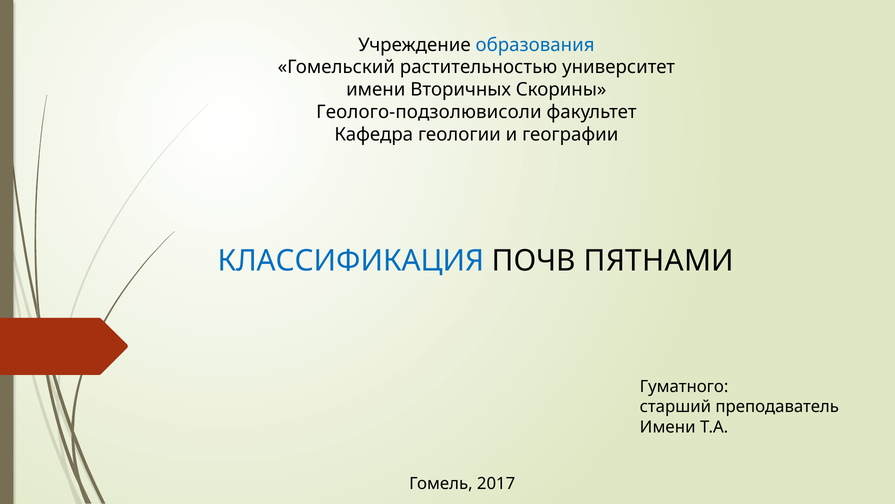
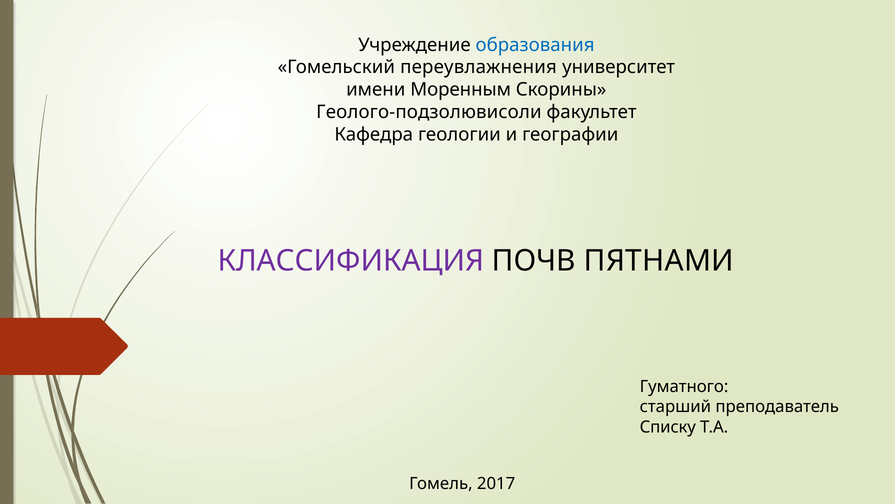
растительностью: растительностью -> переувлажнения
Вторичных: Вторичных -> Моренным
КЛАССИФИКАЦИЯ colour: blue -> purple
Имени at (668, 426): Имени -> Списку
